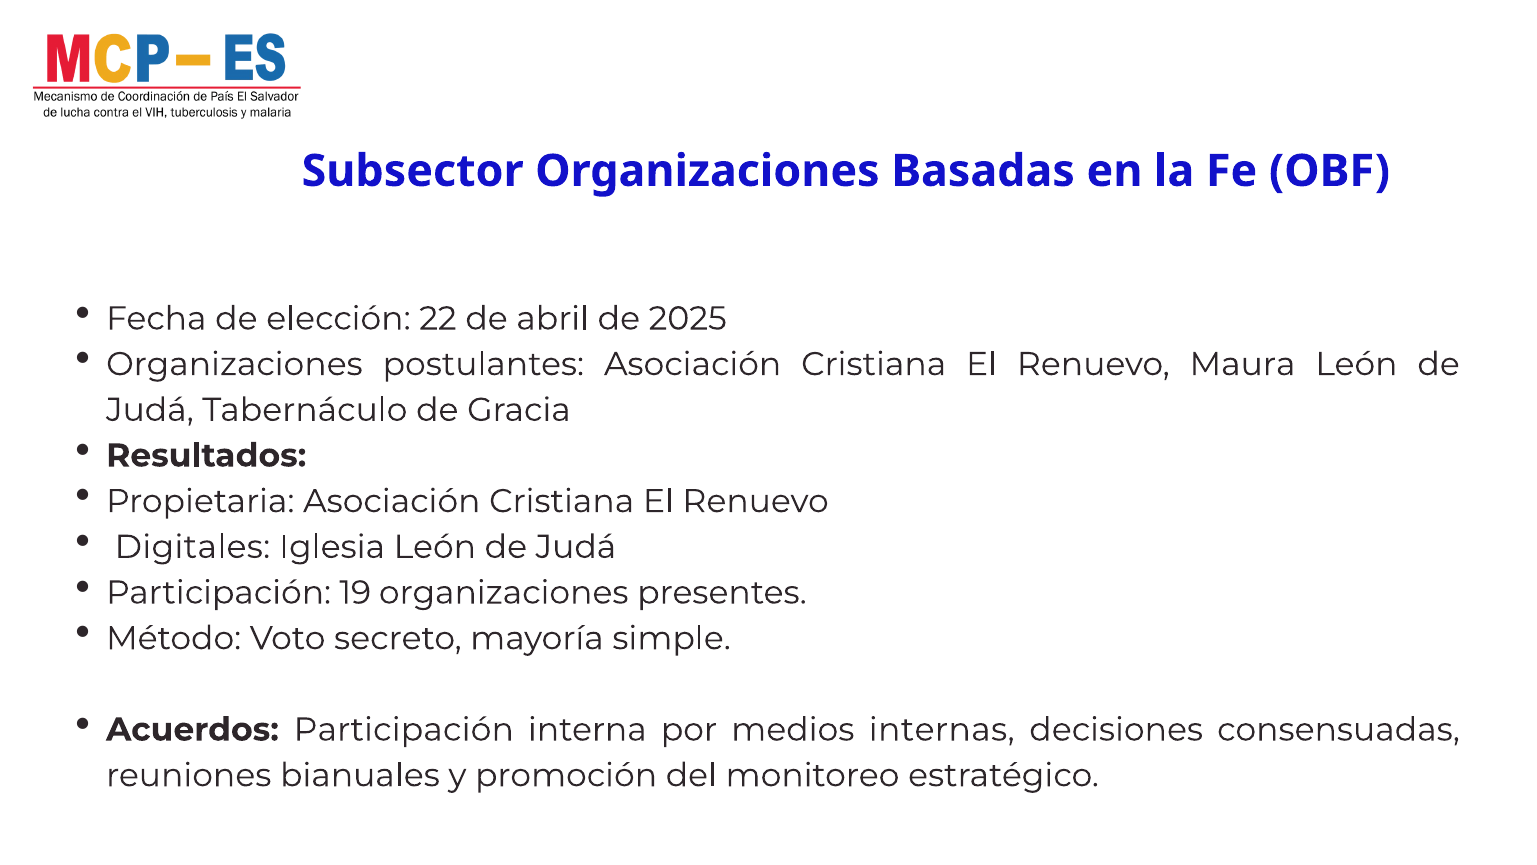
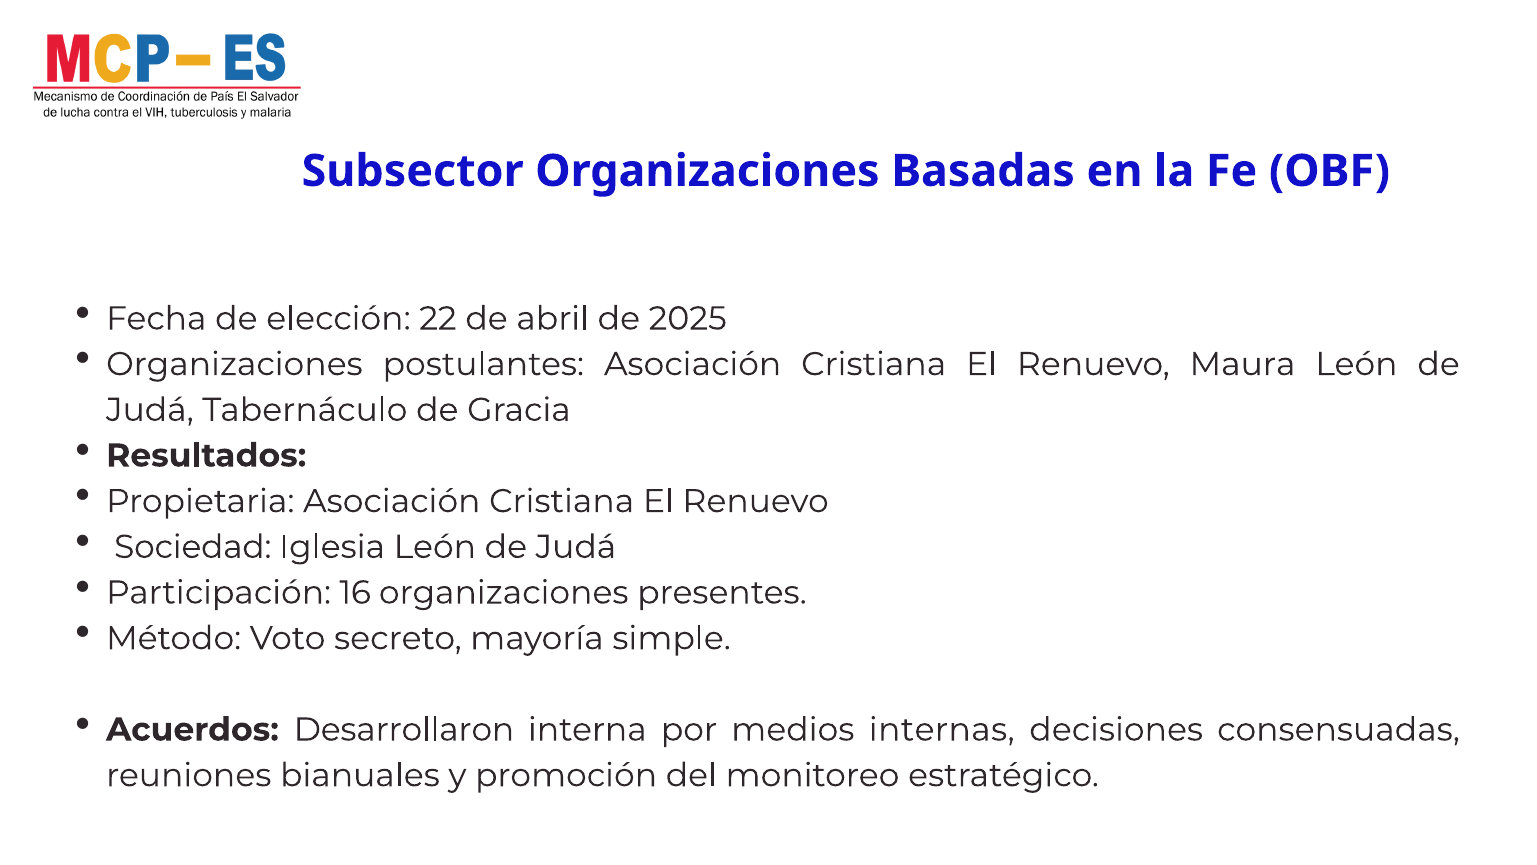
Digitales: Digitales -> Sociedad
19: 19 -> 16
Acuerdos Participación: Participación -> Desarrollaron
